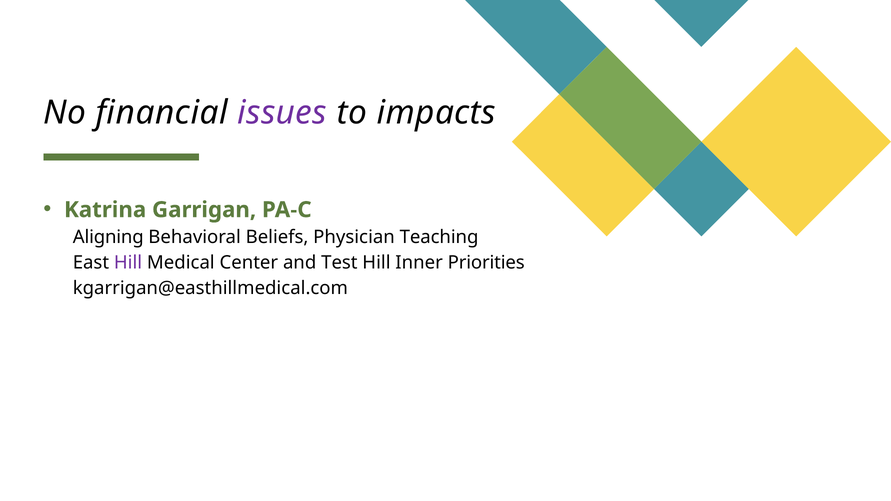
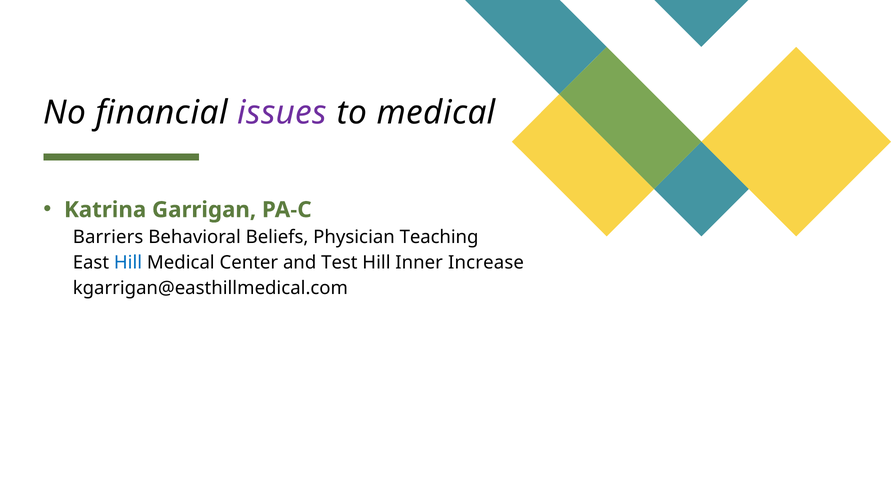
to impacts: impacts -> medical
Aligning: Aligning -> Barriers
Hill at (128, 263) colour: purple -> blue
Priorities: Priorities -> Increase
